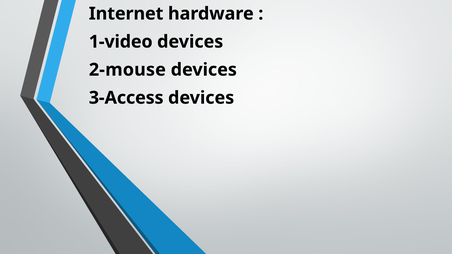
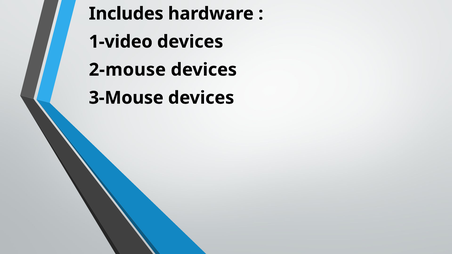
Internet: Internet -> Includes
3-Access: 3-Access -> 3-Mouse
